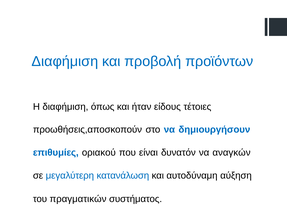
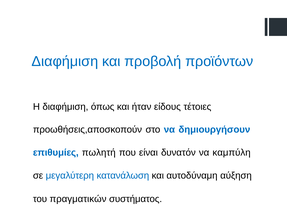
οριακού: οριακού -> πωλητή
αναγκών: αναγκών -> καμπύλη
